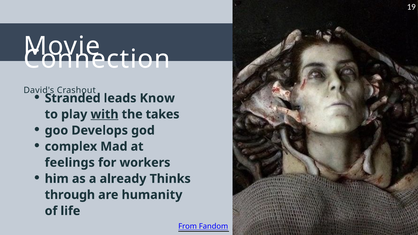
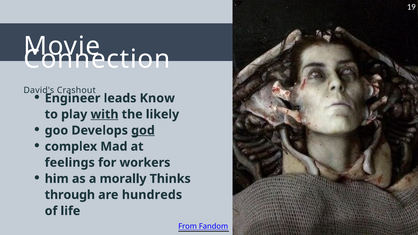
Stranded: Stranded -> Engineer
takes: takes -> likely
god underline: none -> present
already: already -> morally
humanity: humanity -> hundreds
